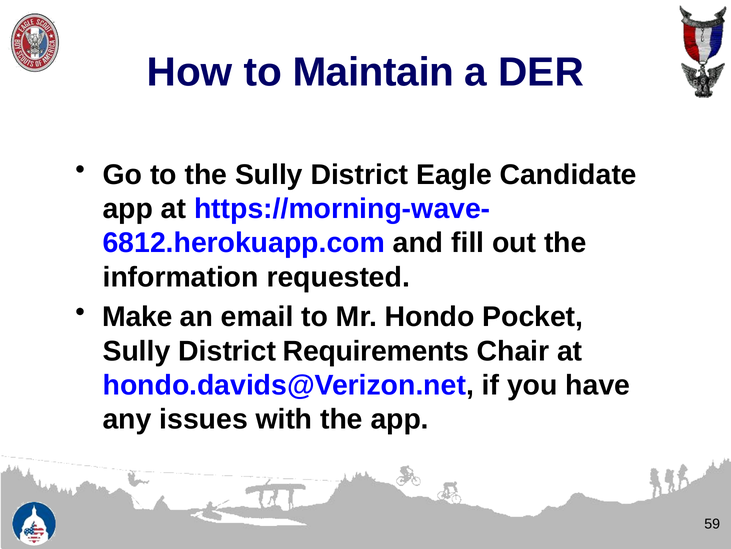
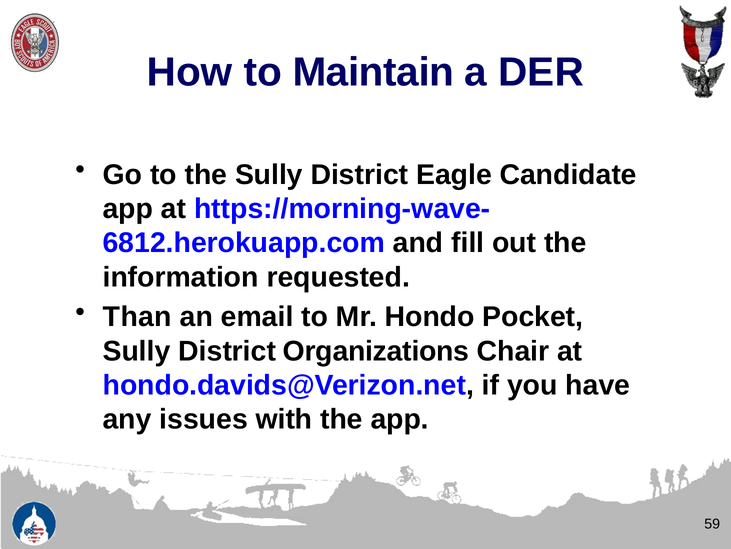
Make: Make -> Than
Requirements: Requirements -> Organizations
